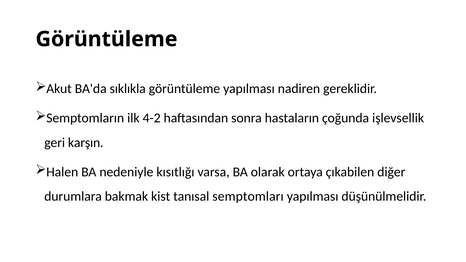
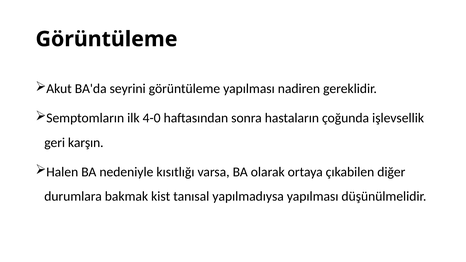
sıklıkla: sıklıkla -> seyrini
4-2: 4-2 -> 4-0
semptomları: semptomları -> yapılmadıysa
